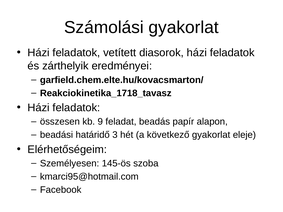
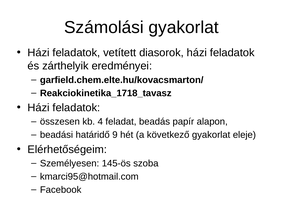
9: 9 -> 4
3: 3 -> 9
